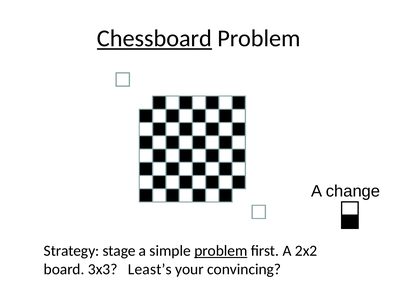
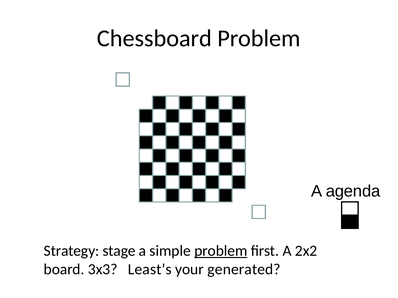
Chessboard underline: present -> none
change: change -> agenda
convincing: convincing -> generated
